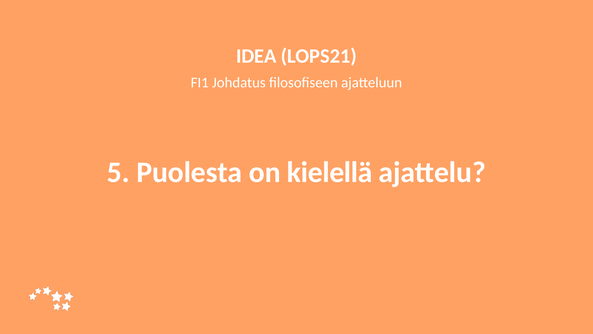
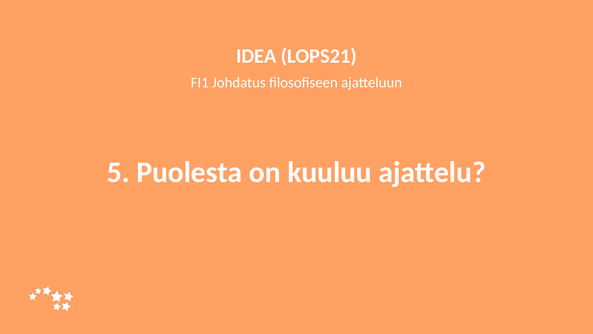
kielellä: kielellä -> kuuluu
